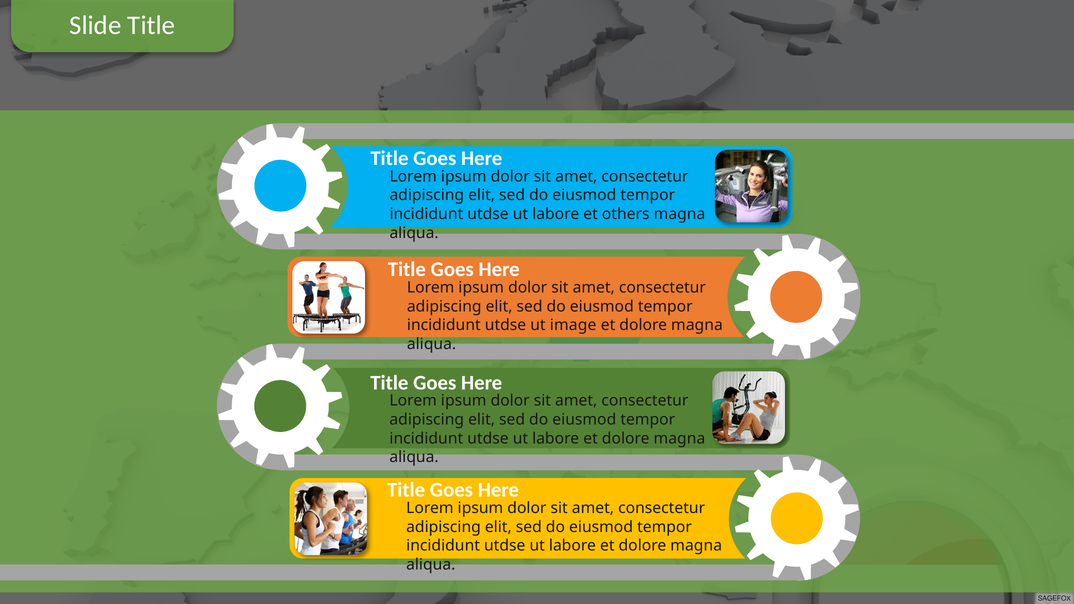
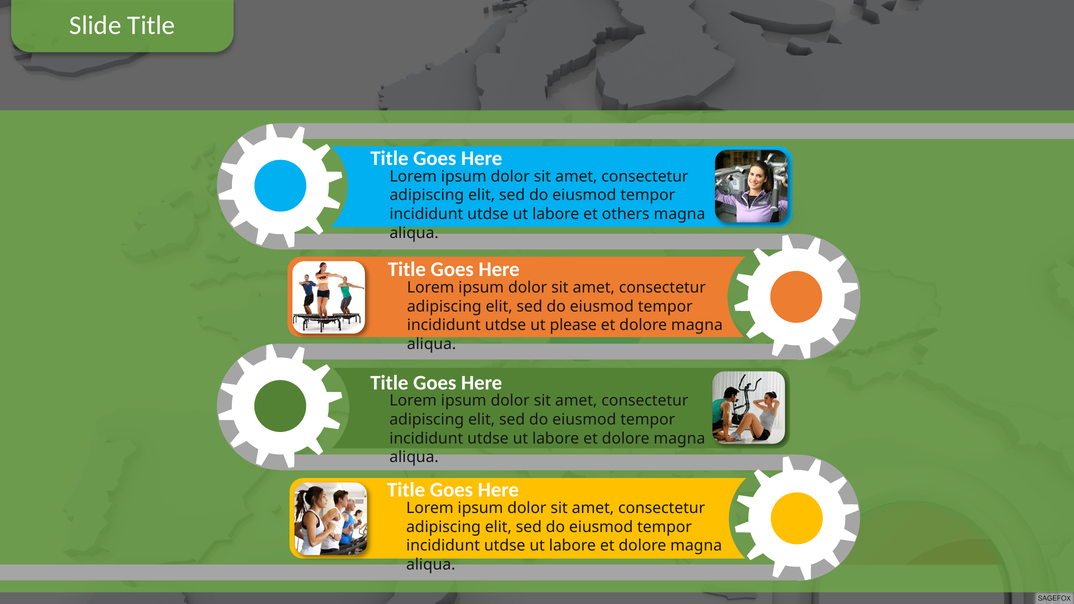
image: image -> please
